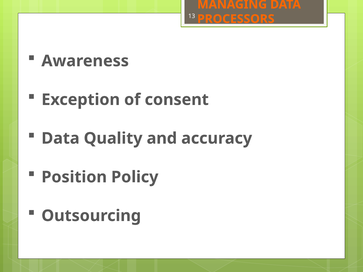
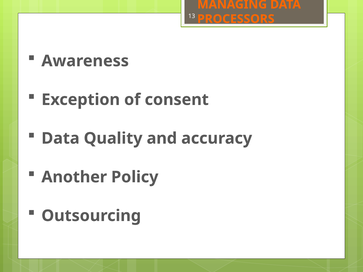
Position: Position -> Another
